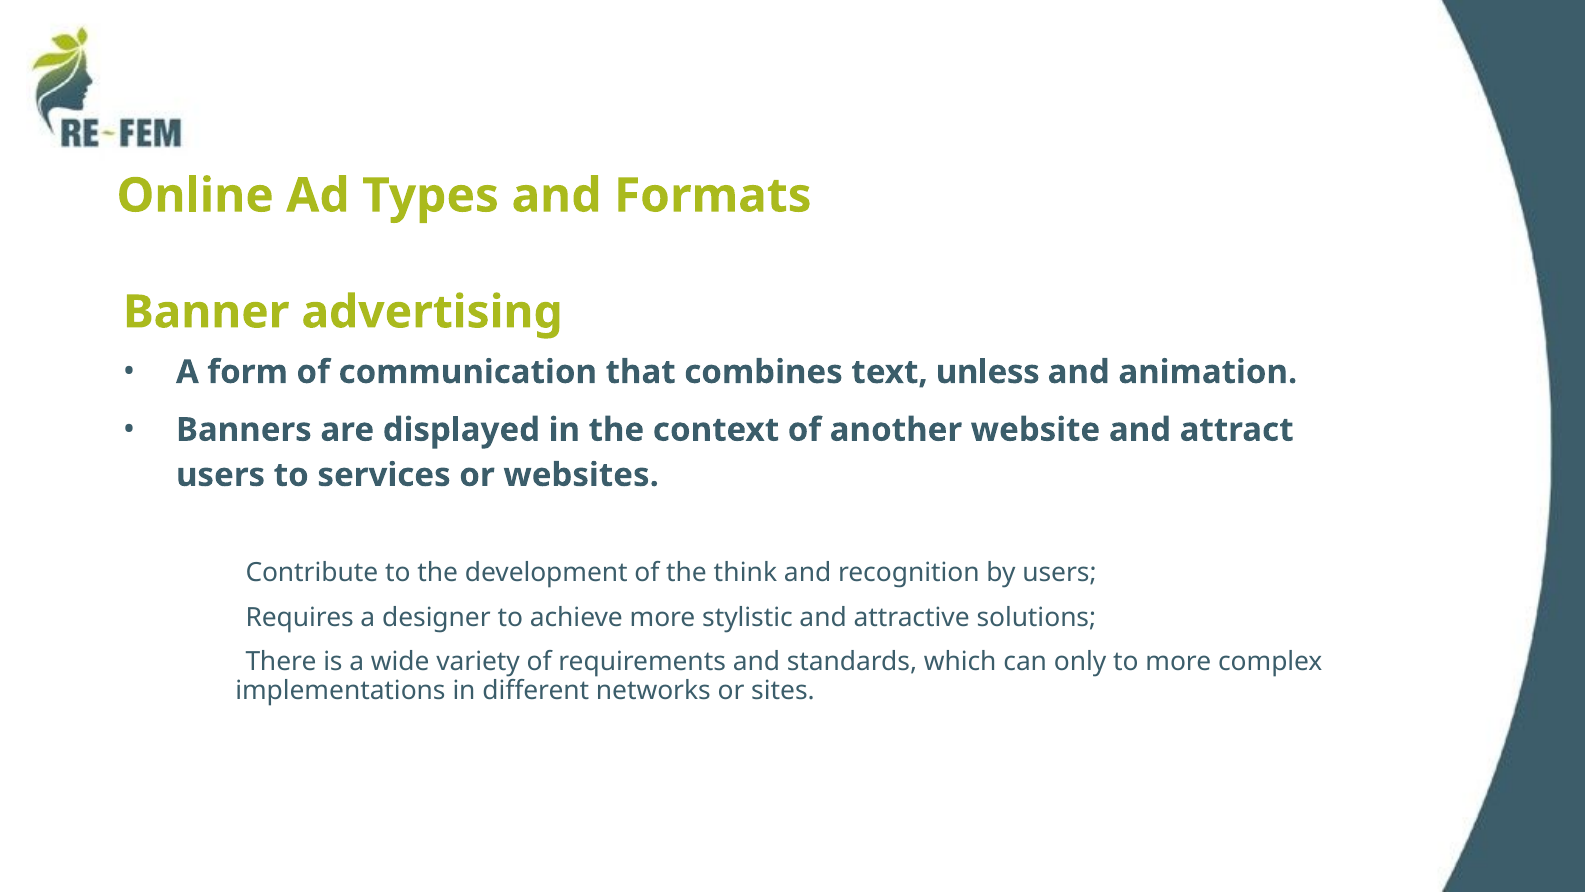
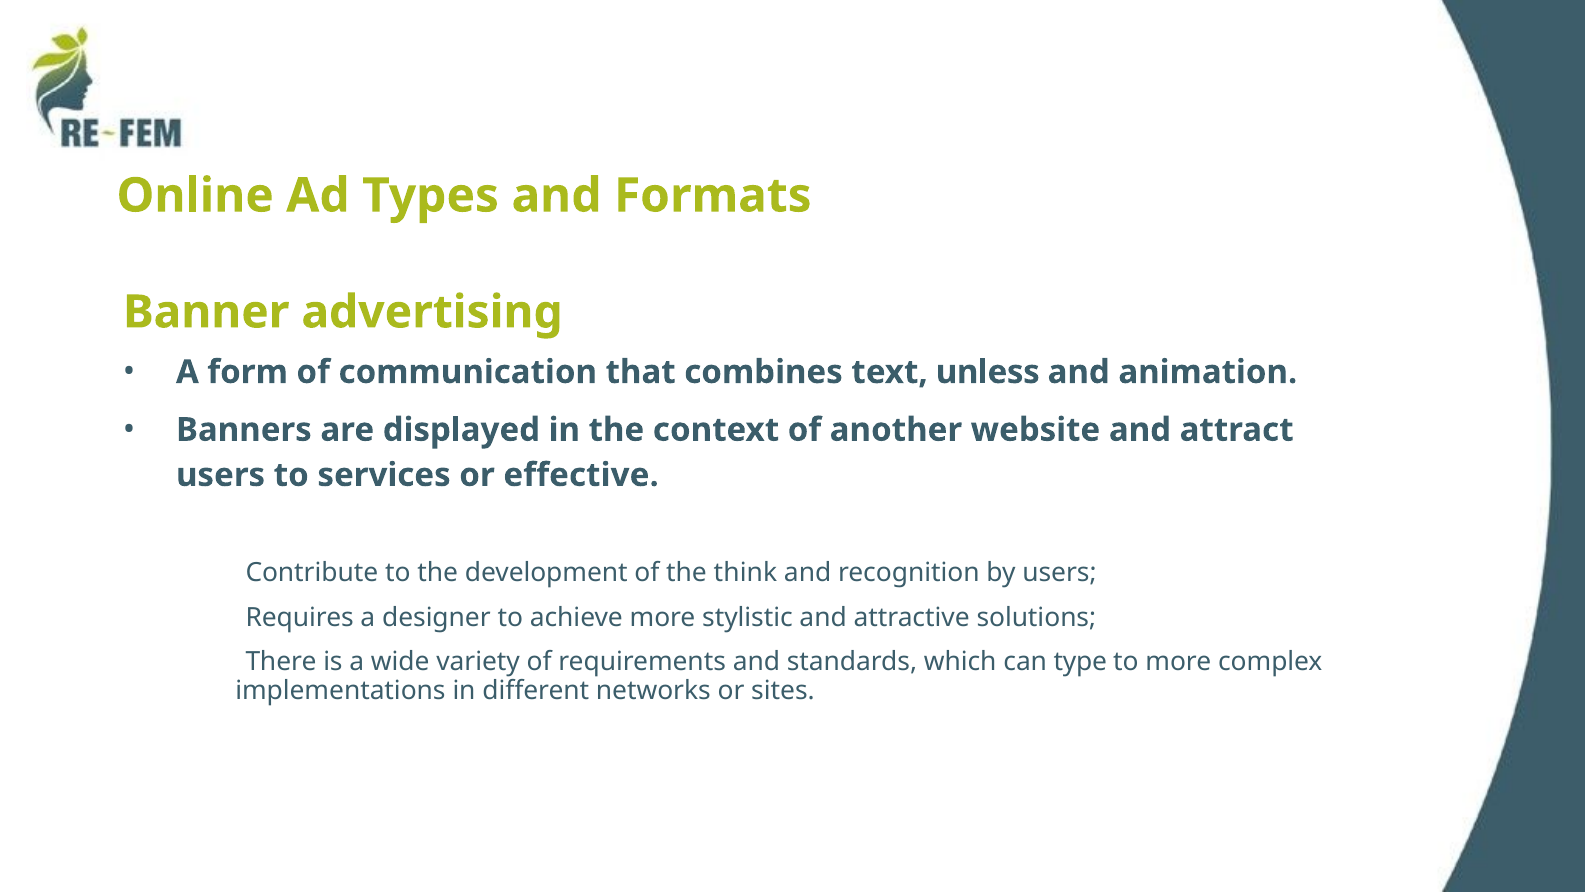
websites: websites -> effective
only: only -> type
